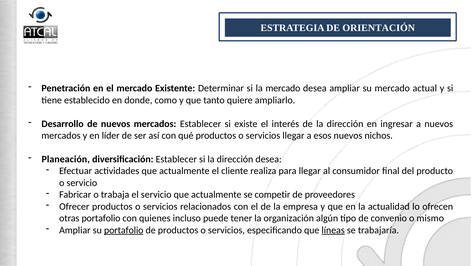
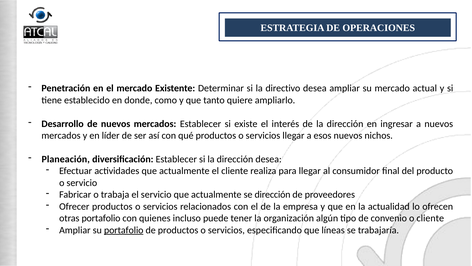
ORIENTACIÓN: ORIENTACIÓN -> OPERACIONES
la mercado: mercado -> directivo
se competir: competir -> dirección
o mismo: mismo -> cliente
líneas underline: present -> none
